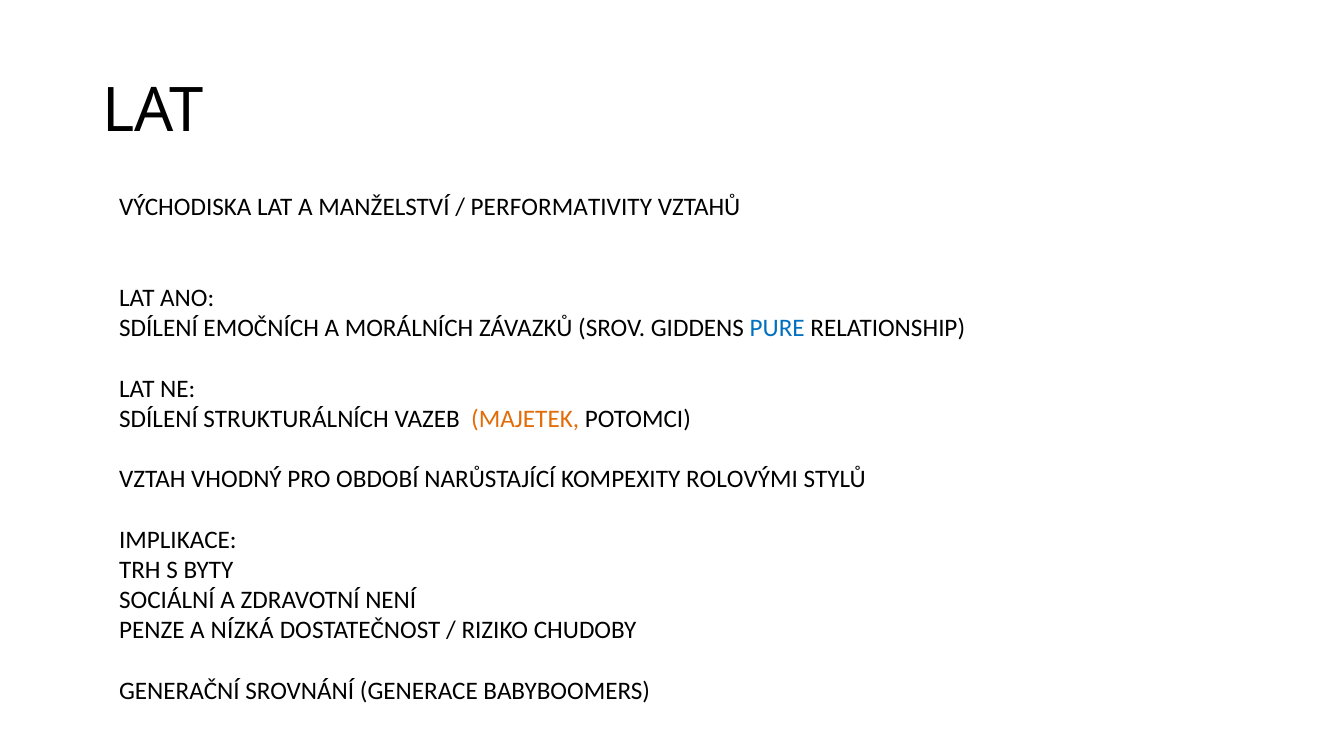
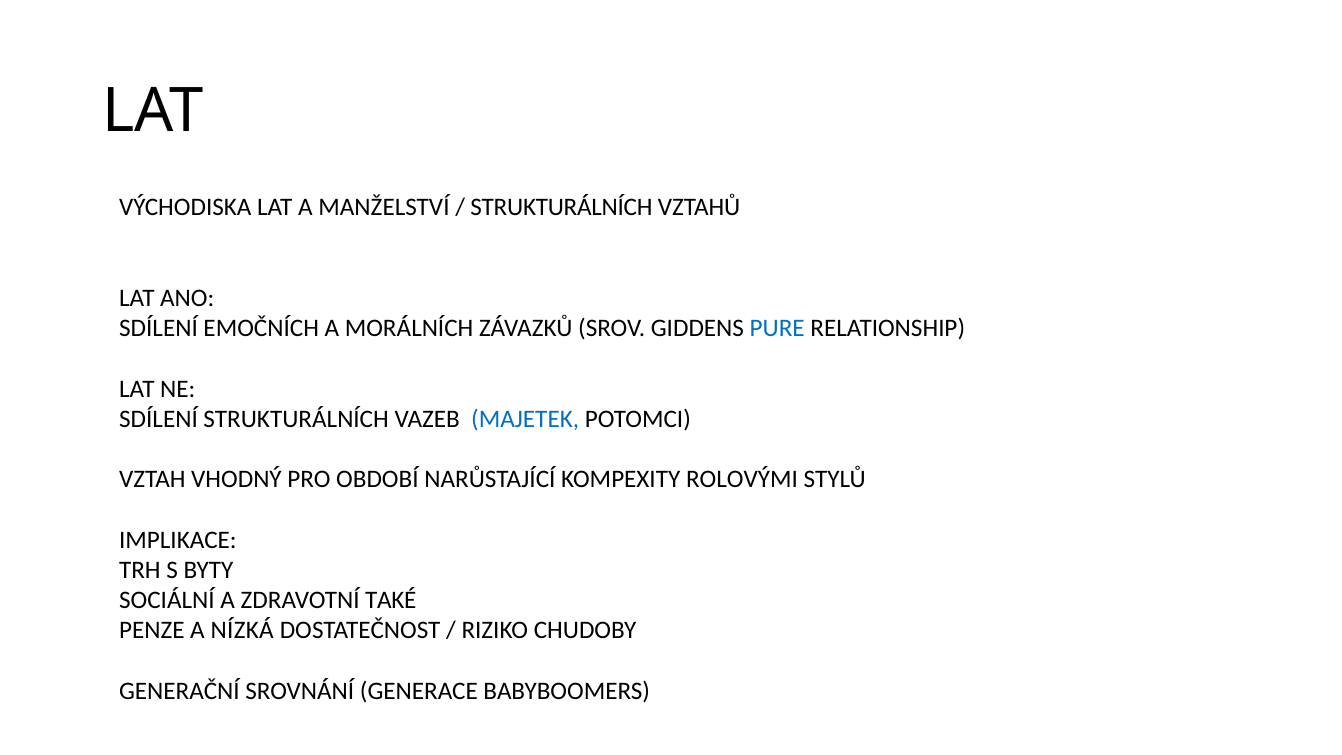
PERFORMATIVITY at (561, 208): PERFORMATIVITY -> STRUKTURÁLNÍCH
MAJETEK colour: orange -> blue
NENÍ: NENÍ -> TAKÉ
